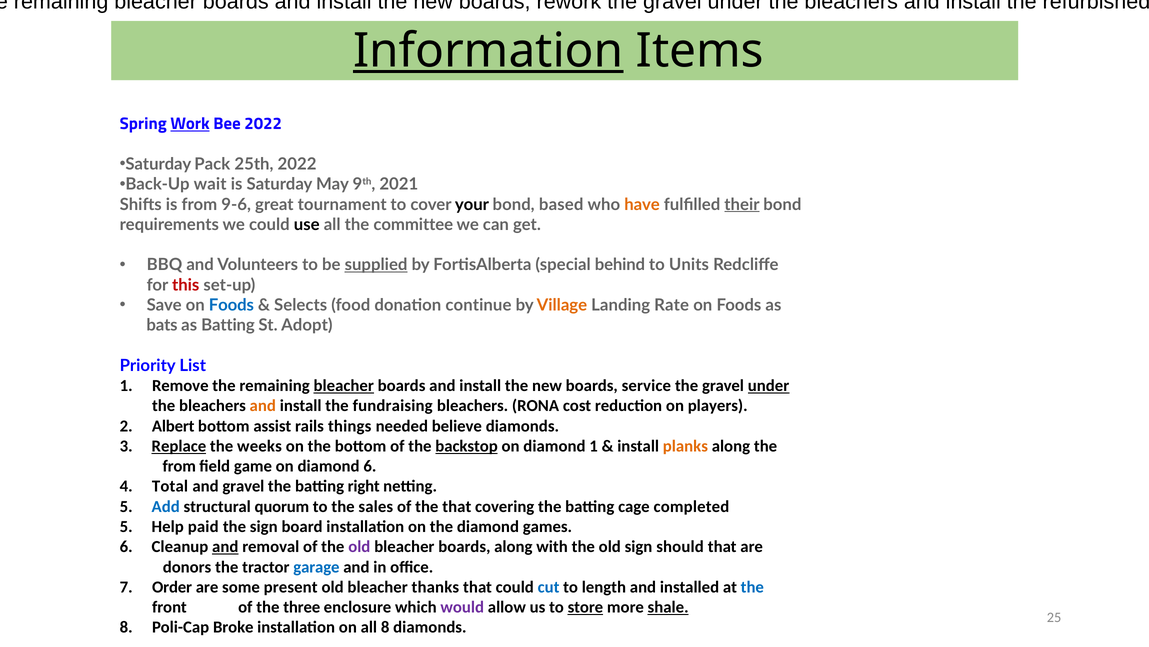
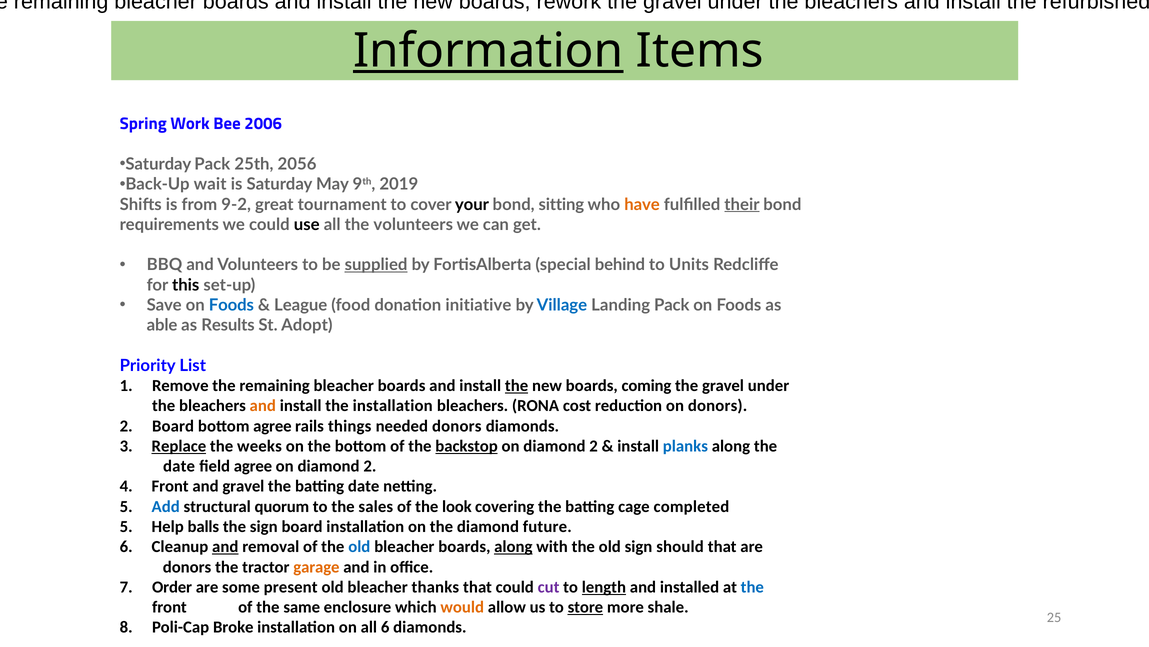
Work underline: present -> none
Bee 2022: 2022 -> 2006
25th 2022: 2022 -> 2056
2021: 2021 -> 2019
9-6: 9-6 -> 9-2
based: based -> sitting
the committee: committee -> volunteers
this colour: red -> black
Selects: Selects -> League
continue: continue -> initiative
Village colour: orange -> blue
Landing Rate: Rate -> Pack
bats: bats -> able
as Batting: Batting -> Results
bleacher at (344, 385) underline: present -> none
the at (517, 385) underline: none -> present
service: service -> coming
under at (769, 385) underline: present -> none
the fundraising: fundraising -> installation
on players: players -> donors
Albert at (173, 426): Albert -> Board
bottom assist: assist -> agree
needed believe: believe -> donors
1 at (594, 446): 1 -> 2
planks colour: orange -> blue
from at (179, 466): from -> date
field game: game -> agree
6 at (370, 466): 6 -> 2
4 Total: Total -> Front
batting right: right -> date
the that: that -> look
paid: paid -> balls
games: games -> future
old at (359, 546) colour: purple -> blue
along at (513, 546) underline: none -> present
garage colour: blue -> orange
cut colour: blue -> purple
length underline: none -> present
three: three -> same
would colour: purple -> orange
shale underline: present -> none
all 8: 8 -> 6
